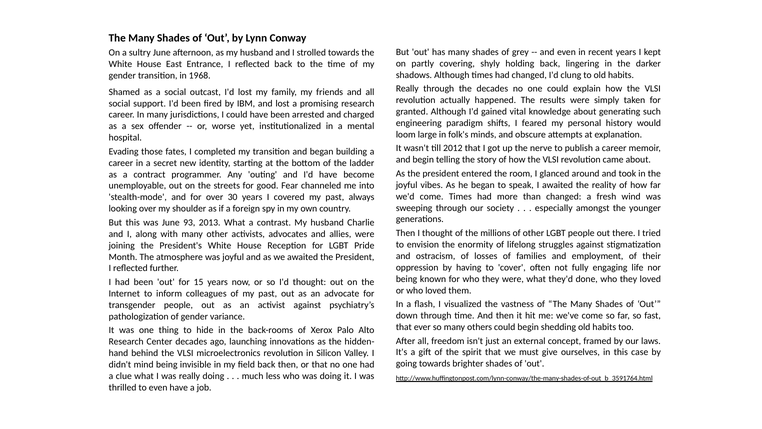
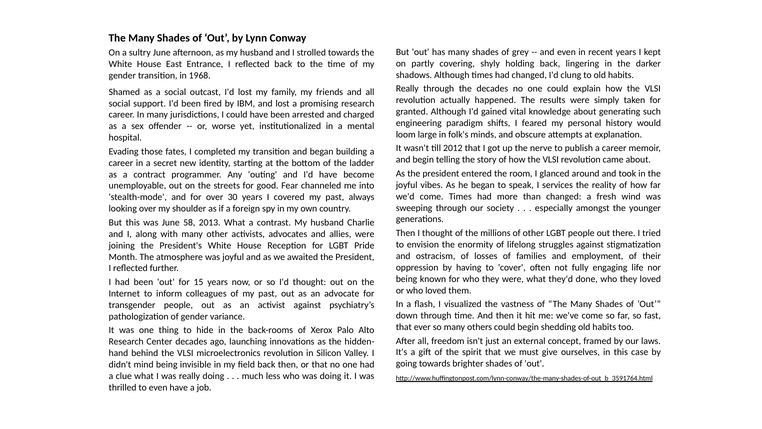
I awaited: awaited -> services
93: 93 -> 58
